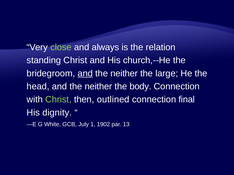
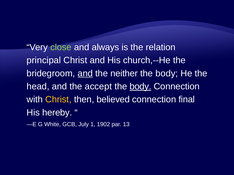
standing: standing -> principal
large at (167, 74): large -> body
head and the neither: neither -> accept
body at (140, 87) underline: none -> present
Christ at (58, 100) colour: light green -> yellow
outlined: outlined -> believed
dignity: dignity -> hereby
